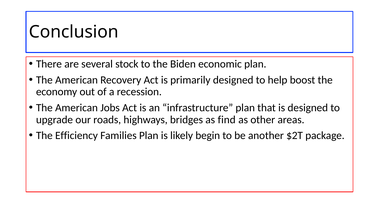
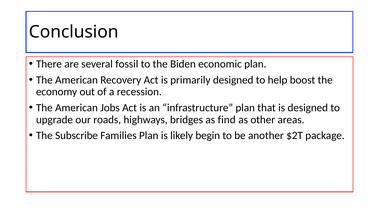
stock: stock -> fossil
Efficiency: Efficiency -> Subscribe
